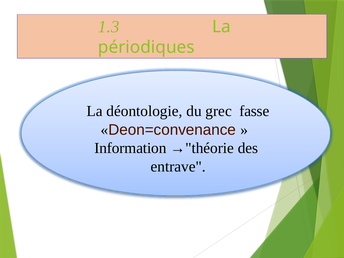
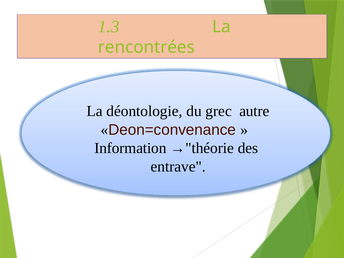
périodiques: périodiques -> rencontrées
fasse: fasse -> autre
